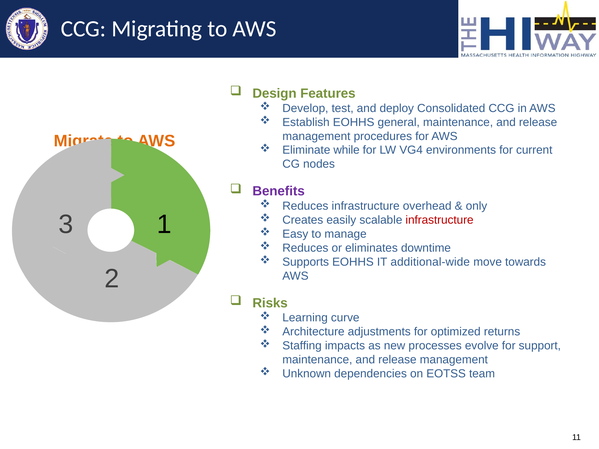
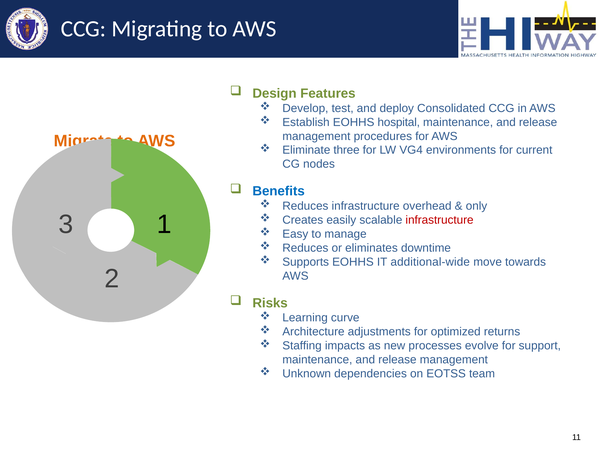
general: general -> hospital
while: while -> three
Benefits colour: purple -> blue
